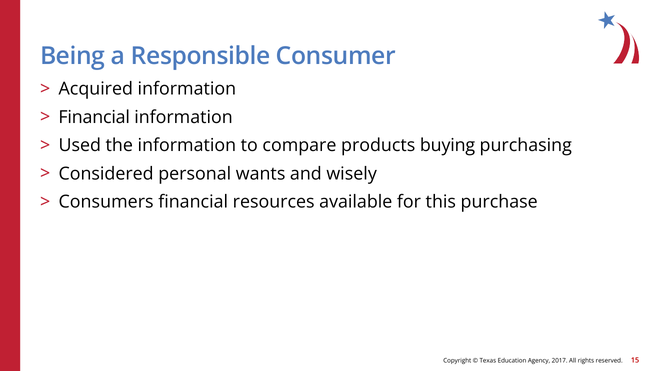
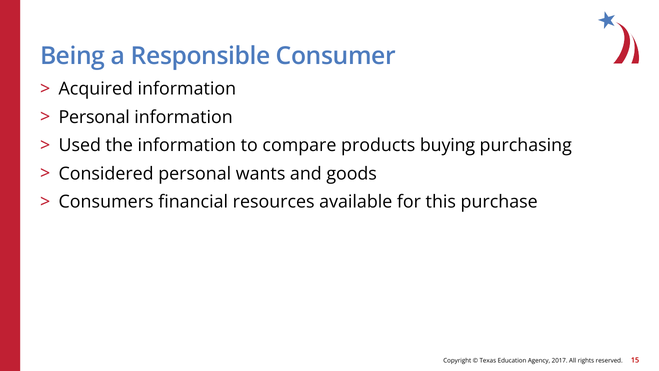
Financial at (94, 117): Financial -> Personal
wisely: wisely -> goods
